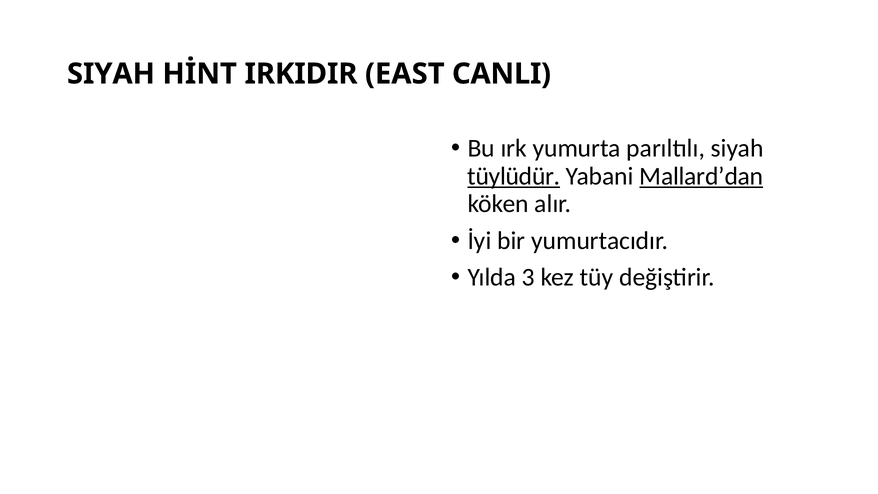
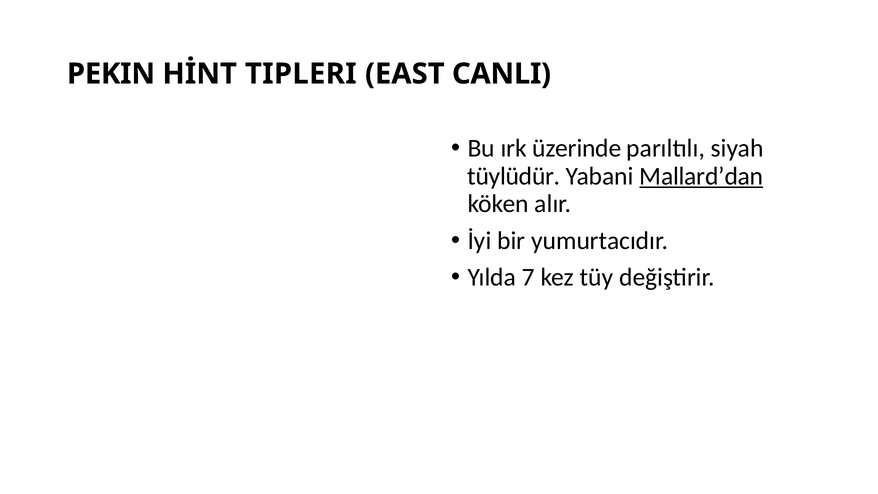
SIYAH at (111, 74): SIYAH -> PEKIN
IRKIDIR: IRKIDIR -> TIPLERI
yumurta: yumurta -> üzerinde
tüylüdür underline: present -> none
3: 3 -> 7
